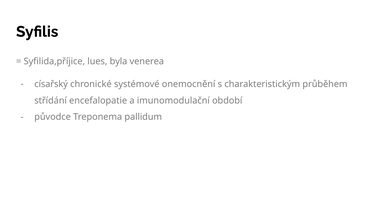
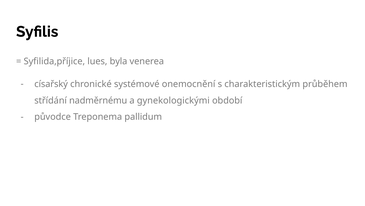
encefalopatie: encefalopatie -> nadměrnému
imunomodulační: imunomodulační -> gynekologickými
